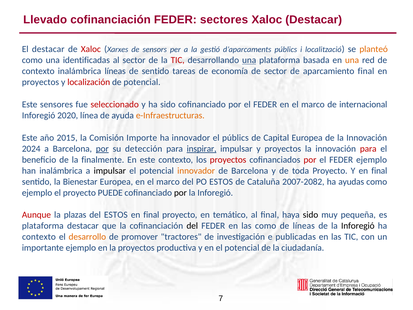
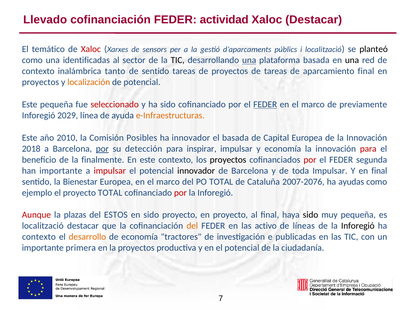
sectores: sectores -> actividad
El destacar: destacar -> temático
planteó colour: orange -> black
TIC at (178, 60) colour: red -> black
una at (352, 60) colour: orange -> black
inalámbrica líneas: líneas -> tanto
de economía: economía -> proyectos
de sector: sector -> tareas
localización colour: red -> orange
Este sensores: sensores -> pequeña
FEDER at (265, 105) underline: none -> present
internacional: internacional -> previamente
2020: 2020 -> 2029
2015: 2015 -> 2010
Importe: Importe -> Posibles
el públics: públics -> basada
2024: 2024 -> 2018
inspirar underline: present -> none
y proyectos: proyectos -> economía
proyectos at (228, 160) colour: red -> black
FEDER ejemplo: ejemplo -> segunda
han inalámbrica: inalámbrica -> importante
impulsar at (110, 171) colour: black -> red
innovador at (196, 171) colour: orange -> black
toda Proyecto: Proyecto -> Impulsar
PO ESTOS: ESTOS -> TOTAL
2007-2082: 2007-2082 -> 2007-2076
proyecto PUEDE: PUEDE -> TOTAL
por at (180, 193) colour: black -> red
final at (151, 215): final -> sido
en temático: temático -> proyecto
plataforma at (43, 226): plataforma -> localització
del at (192, 226) colour: black -> orange
las como: como -> activo
de promover: promover -> economía
importante ejemplo: ejemplo -> primera
